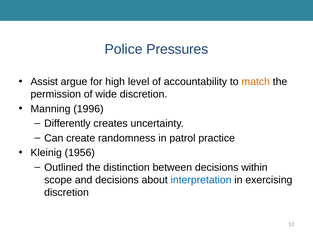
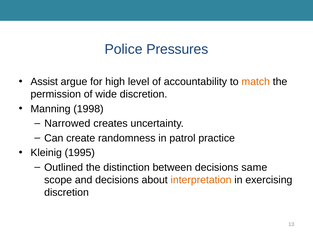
1996: 1996 -> 1998
Differently: Differently -> Narrowed
1956: 1956 -> 1995
within: within -> same
interpretation colour: blue -> orange
